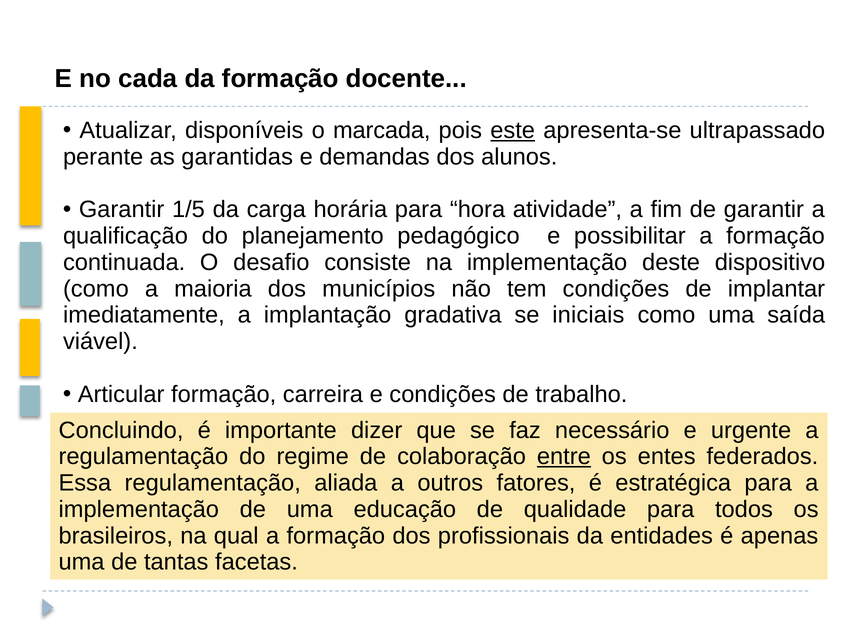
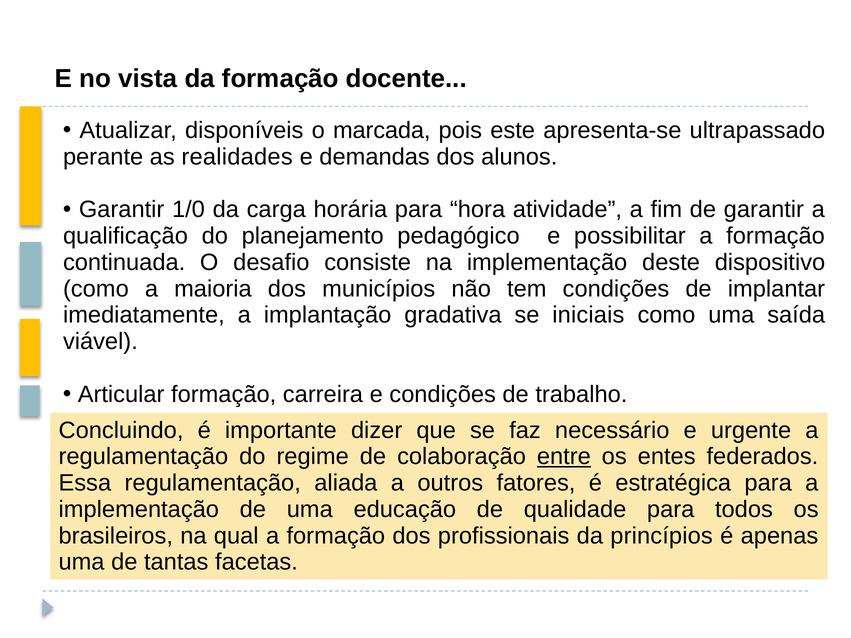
cada: cada -> vista
este underline: present -> none
garantidas: garantidas -> realidades
1/5: 1/5 -> 1/0
entidades: entidades -> princípios
